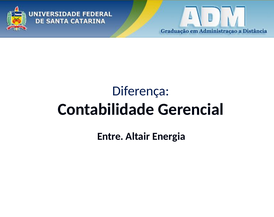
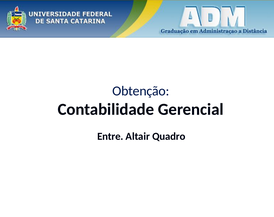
Diferença: Diferença -> Obtenção
Energia: Energia -> Quadro
